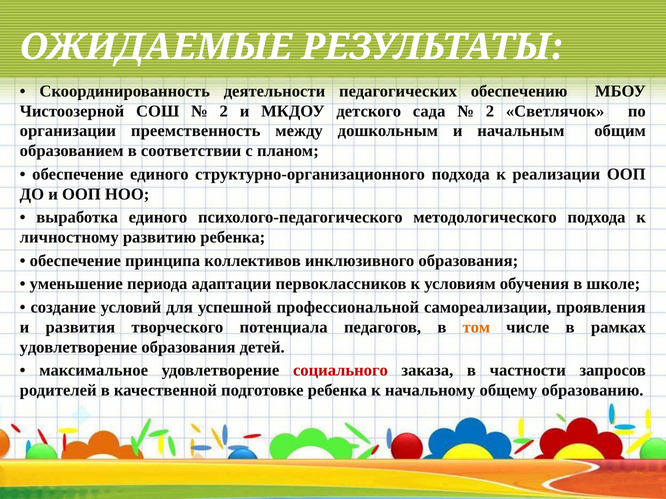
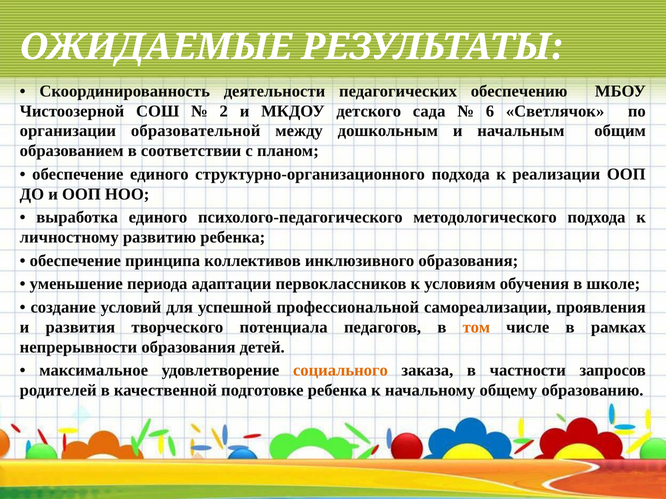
2 at (490, 111): 2 -> 6
преемственность: преемственность -> образовательной
удовлетворение at (79, 348): удовлетворение -> непрерывности
социального colour: red -> orange
